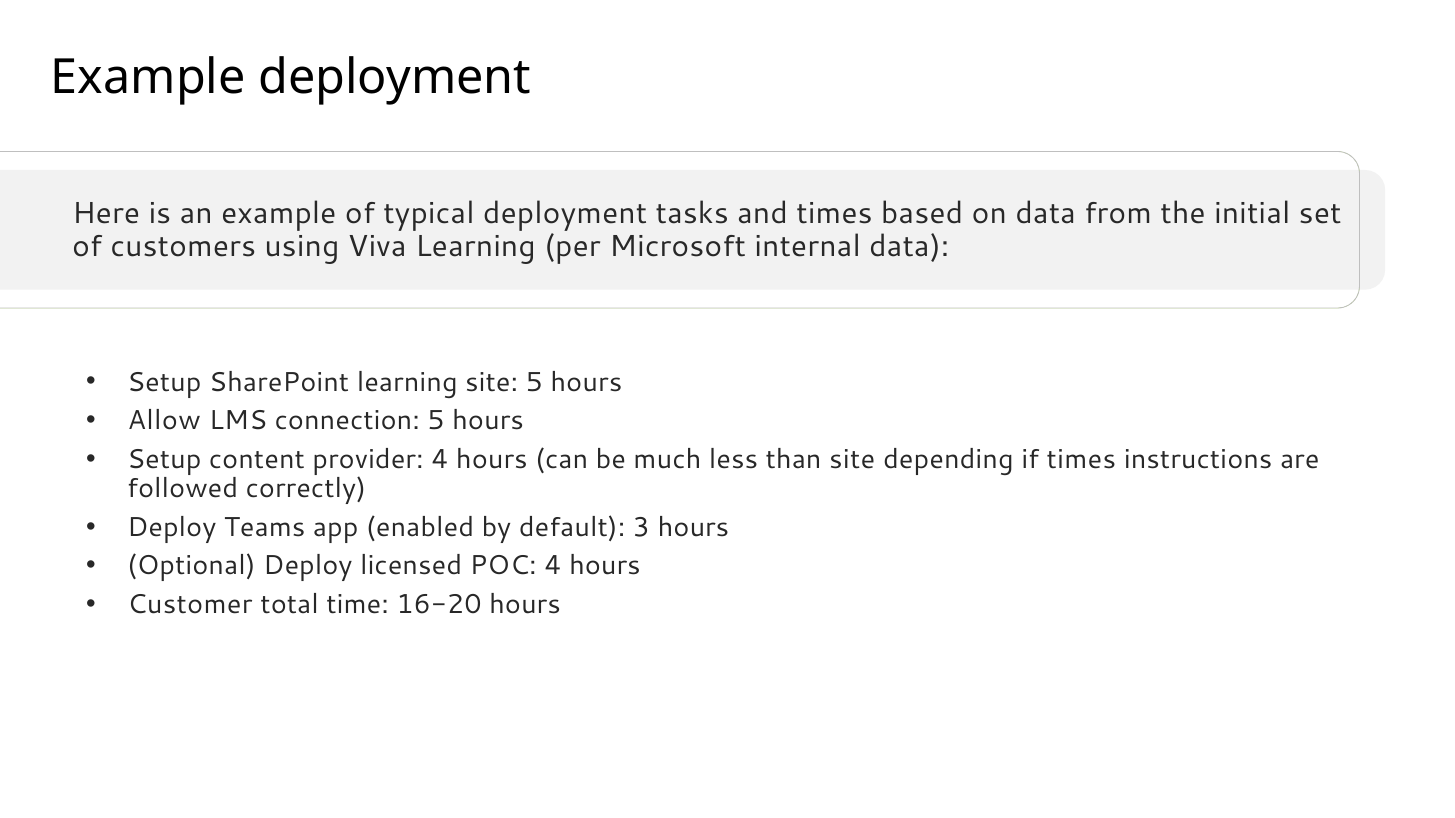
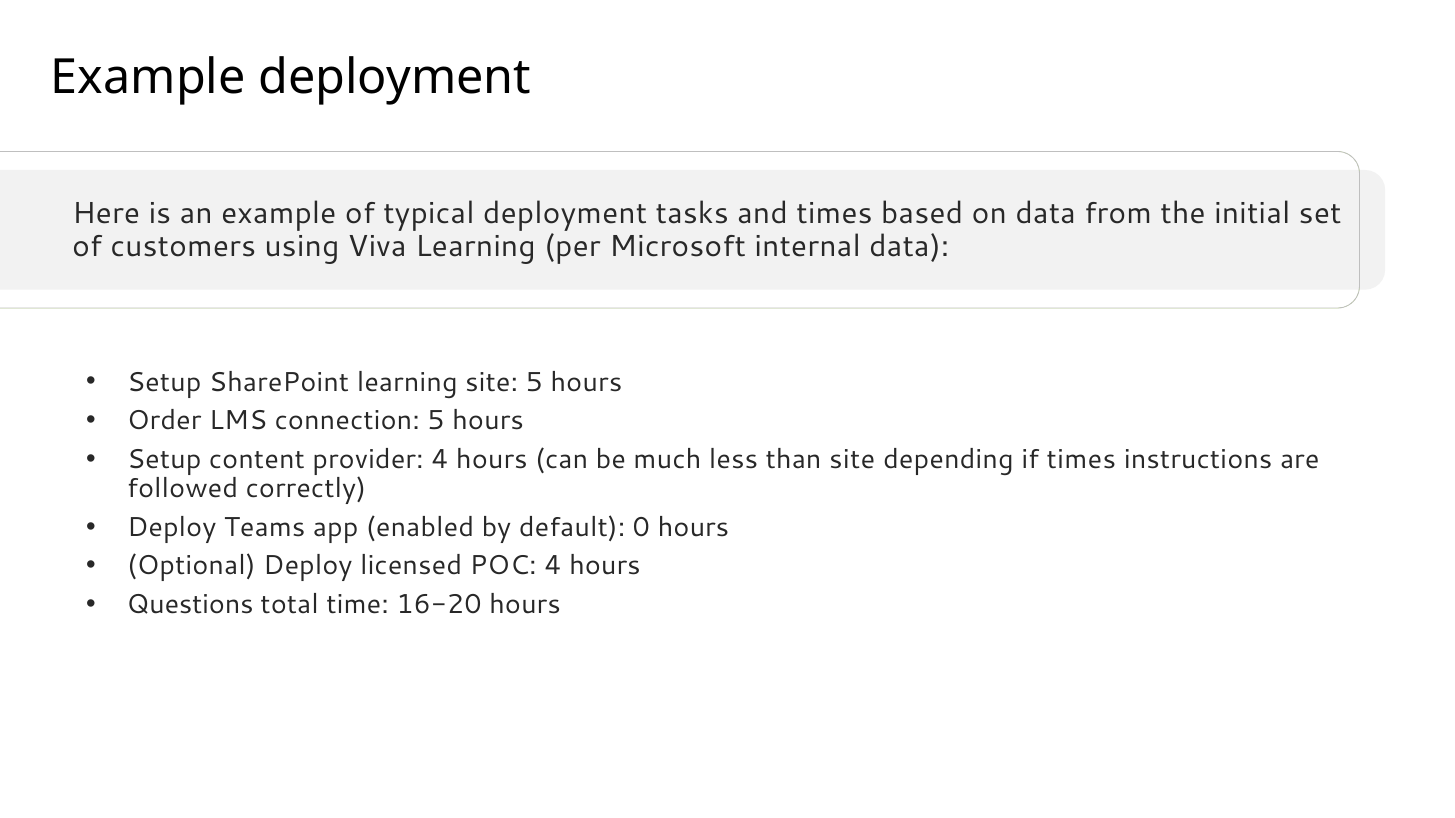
Allow: Allow -> Order
3: 3 -> 0
Customer: Customer -> Questions
